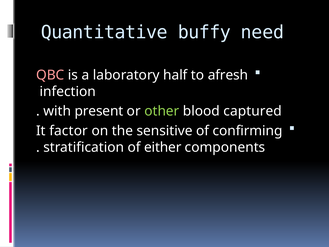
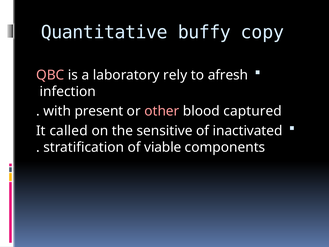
need: need -> copy
half: half -> rely
other colour: light green -> pink
factor: factor -> called
confirming: confirming -> inactivated
either: either -> viable
